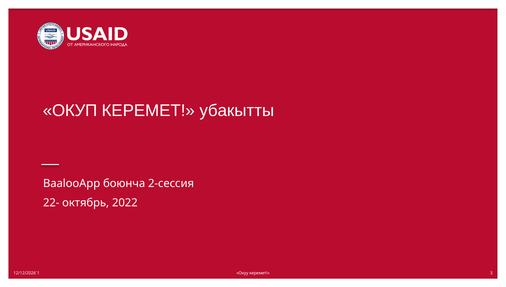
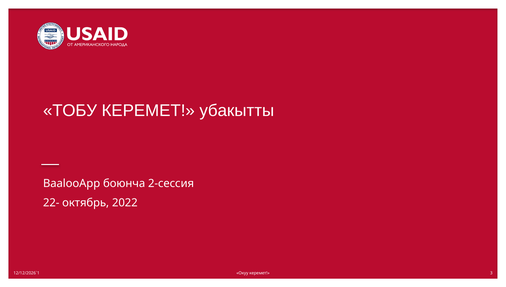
ОКУП: ОКУП -> ТОБУ
